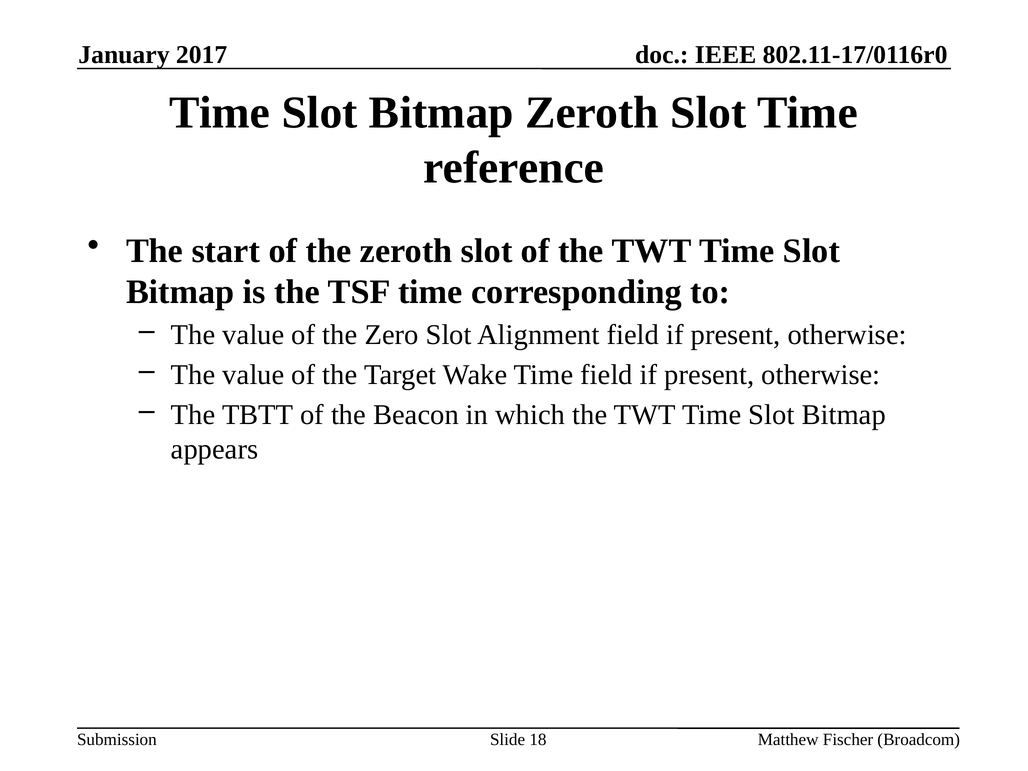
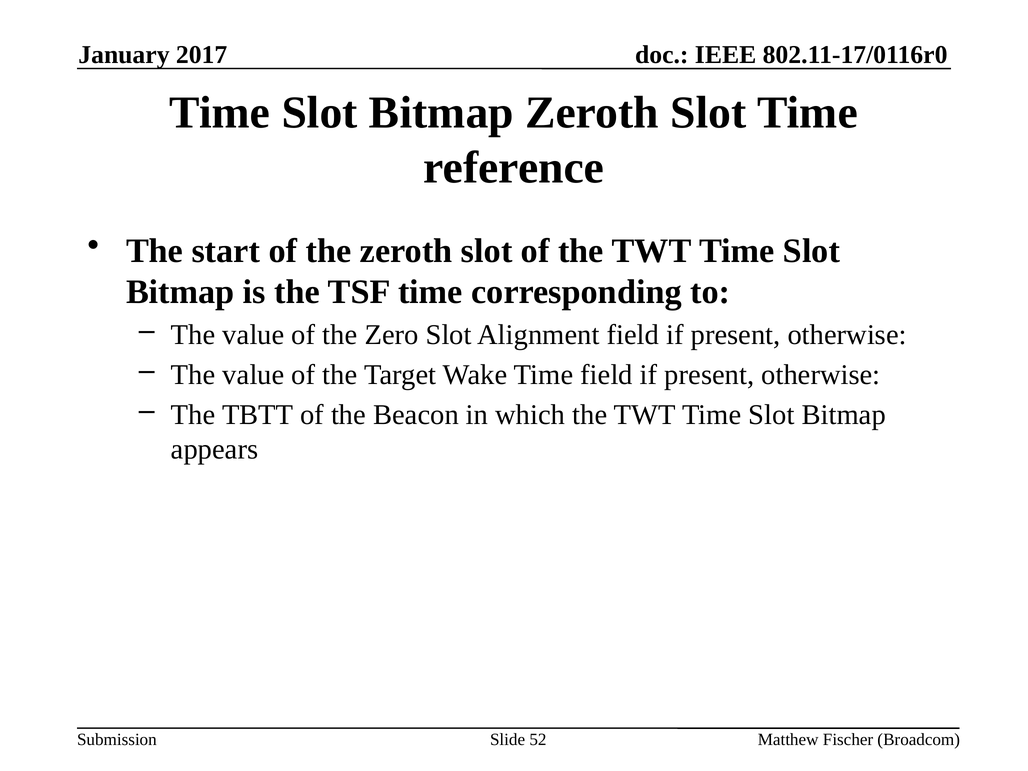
18: 18 -> 52
